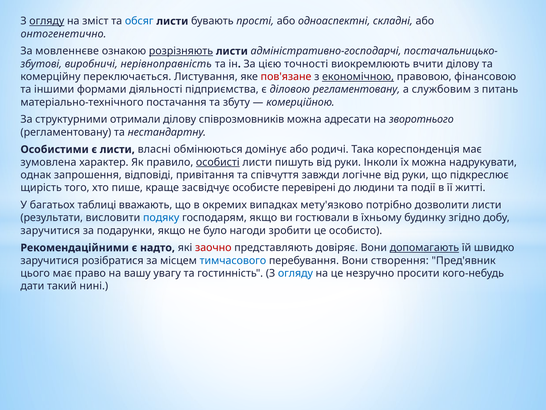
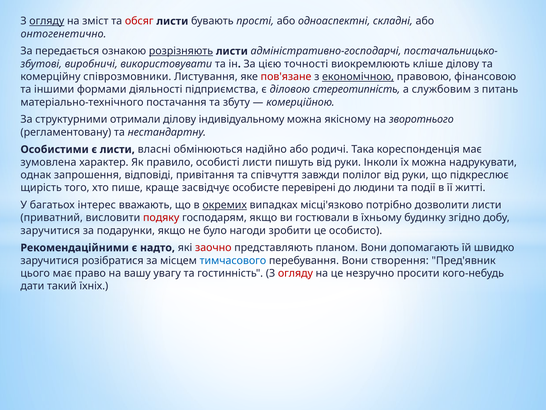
обсяг colour: blue -> red
мовленнєве: мовленнєве -> передається
нерівноправність: нерівноправність -> використовувати
вчити: вчити -> кліше
переключається: переключається -> співрозмовники
діловою регламентовану: регламентовану -> стереотипність
співрозмовників: співрозмовників -> індивідуальному
адресати: адресати -> якісному
домінує: домінує -> надійно
особисті underline: present -> none
логічне: логічне -> полілог
таблиці: таблиці -> інтерес
окремих underline: none -> present
мету'язково: мету'язково -> місці'язково
результати: результати -> приватний
подяку colour: blue -> red
довіряє: довіряє -> планом
допомагають underline: present -> none
огляду at (295, 273) colour: blue -> red
нині: нині -> їхніх
